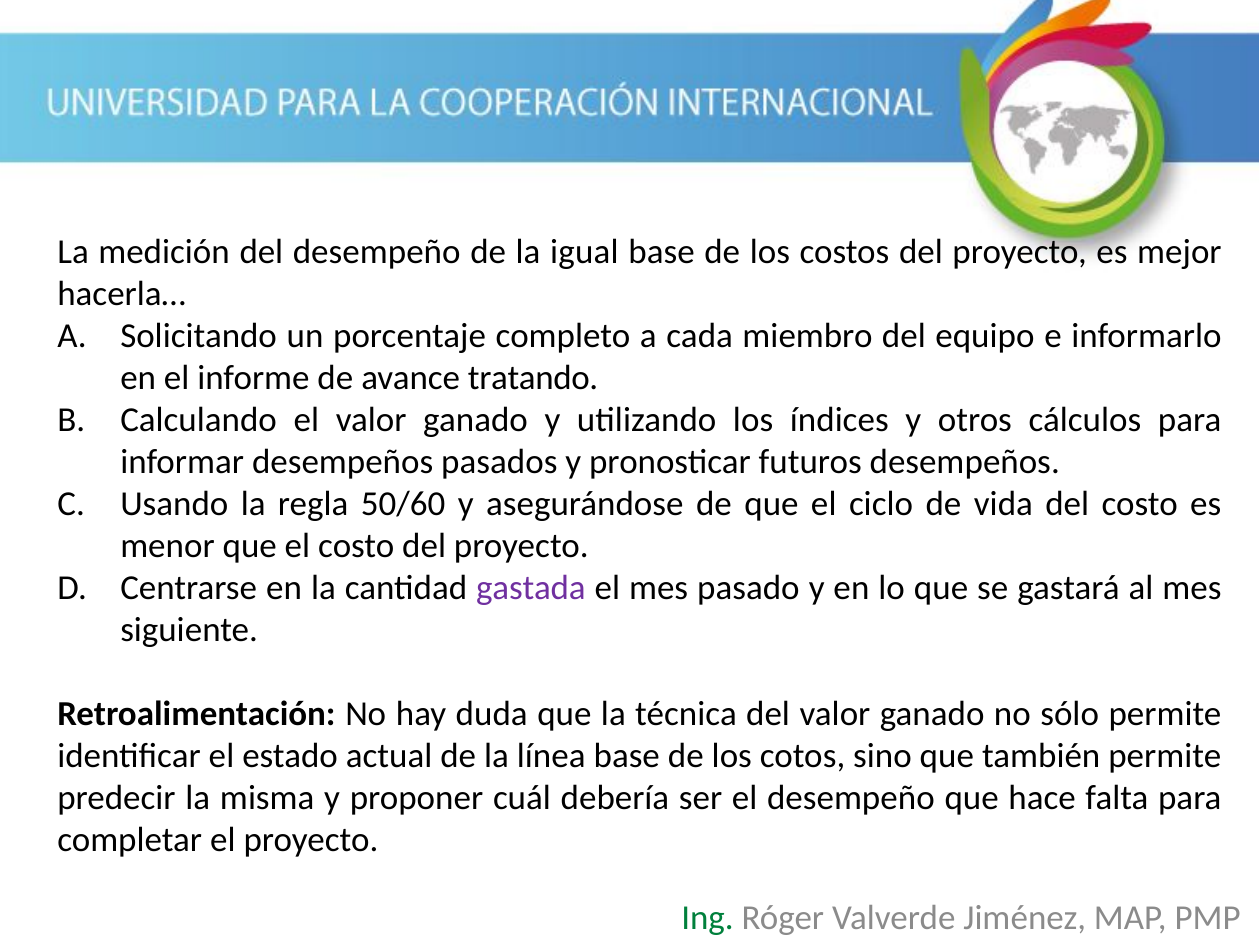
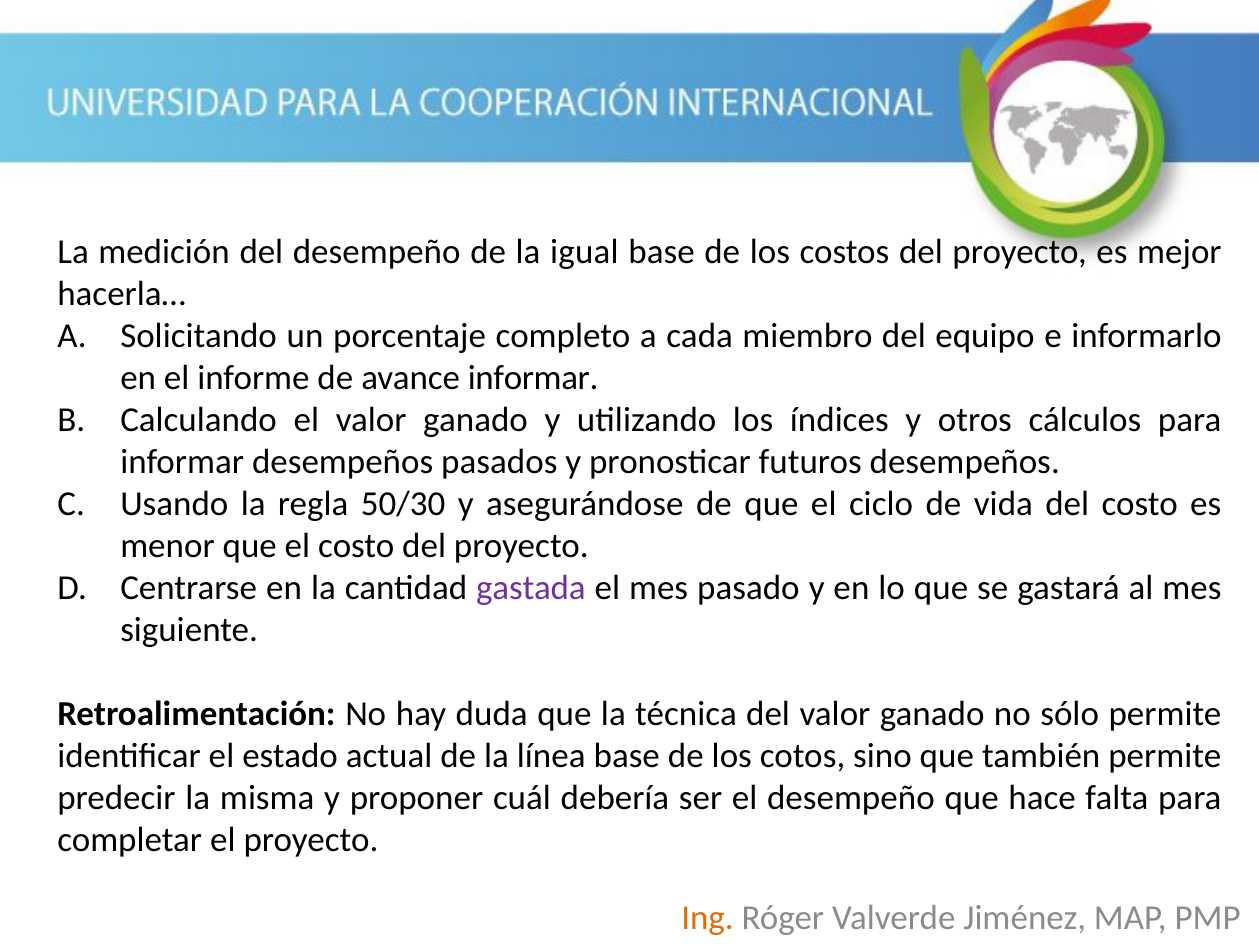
avance tratando: tratando -> informar
50/60: 50/60 -> 50/30
Ing colour: green -> orange
